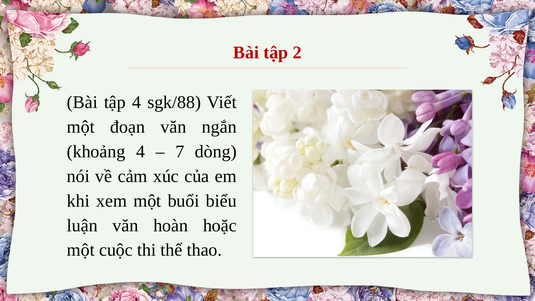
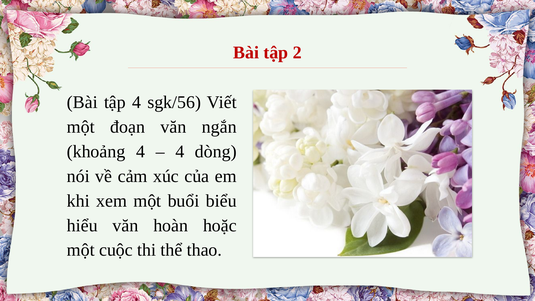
sgk/88: sgk/88 -> sgk/56
7 at (180, 152): 7 -> 4
luận: luận -> hiểu
